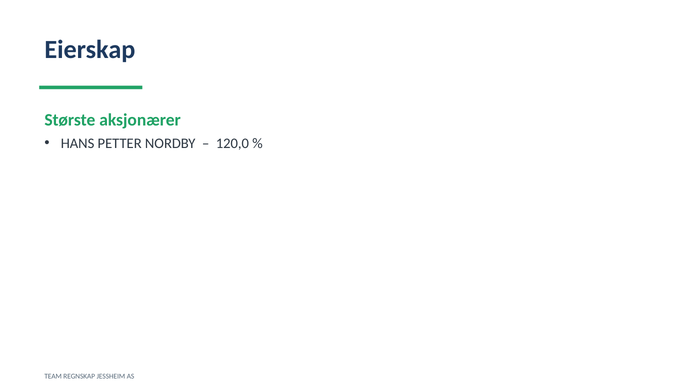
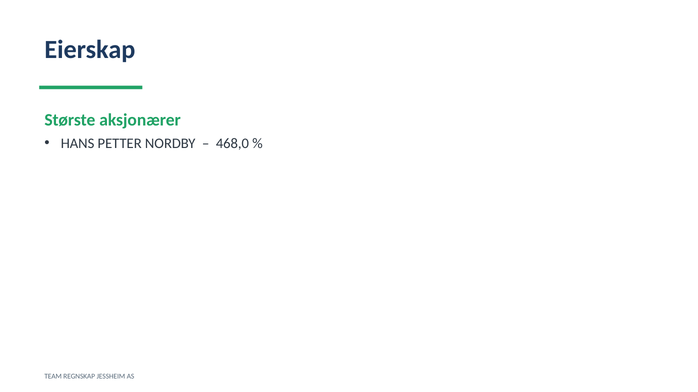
120,0: 120,0 -> 468,0
